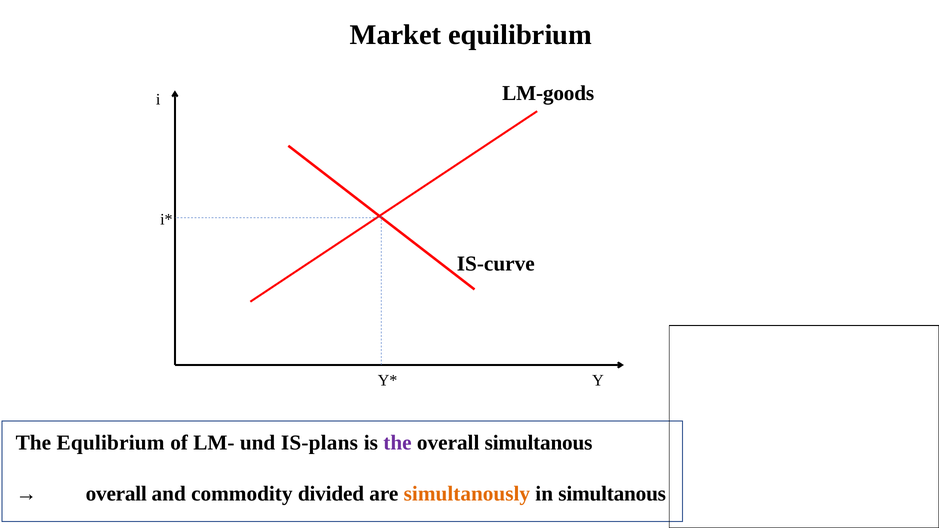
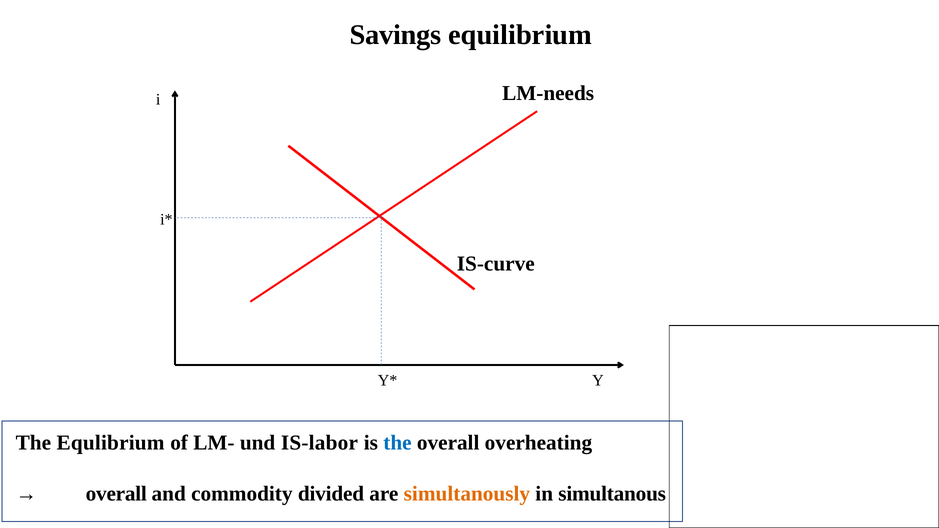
Market: Market -> Savings
LM-goods: LM-goods -> LM-needs
IS-plans: IS-plans -> IS-labor
the at (397, 443) colour: purple -> blue
overall simultanous: simultanous -> overheating
